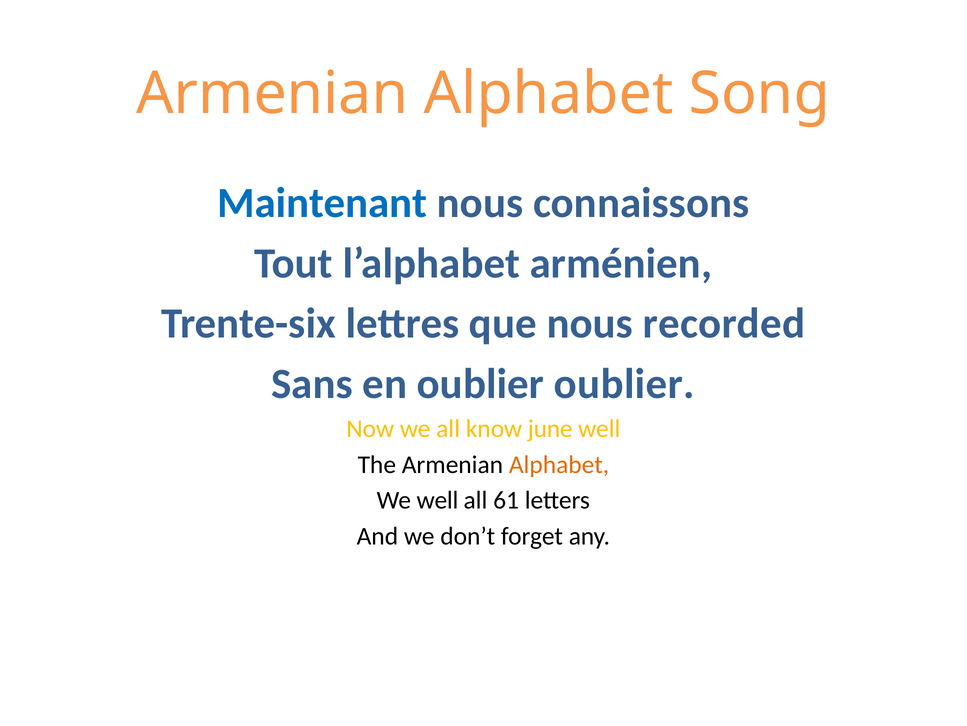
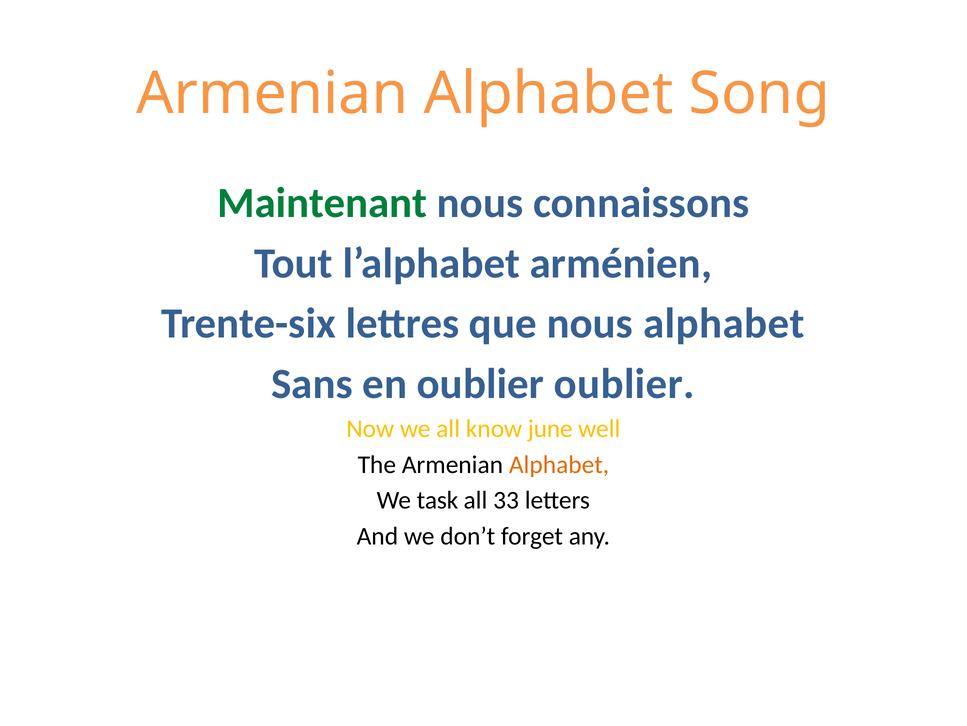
Maintenant colour: blue -> green
nous recorded: recorded -> alphabet
We well: well -> task
61: 61 -> 33
